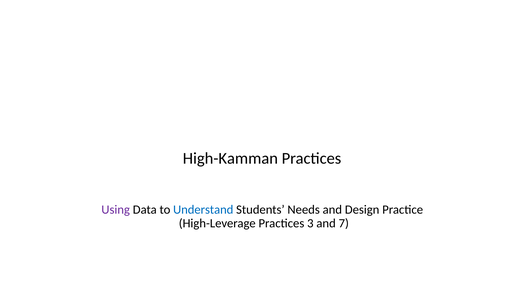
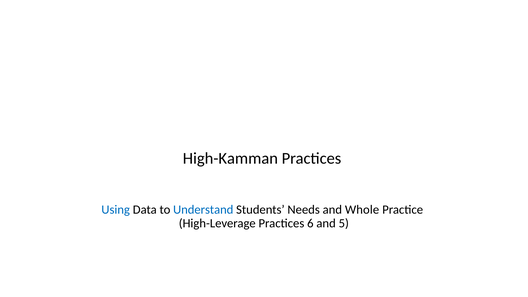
Using colour: purple -> blue
Design: Design -> Whole
3: 3 -> 6
7: 7 -> 5
